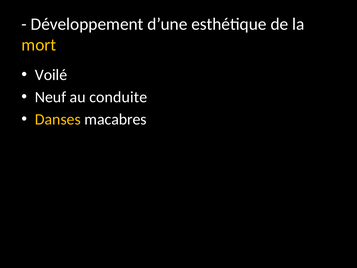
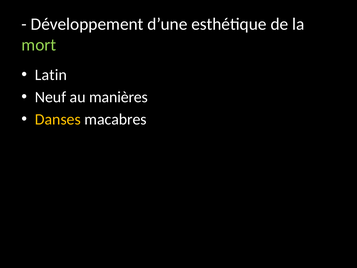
mort colour: yellow -> light green
Voilé: Voilé -> Latin
conduite: conduite -> manières
